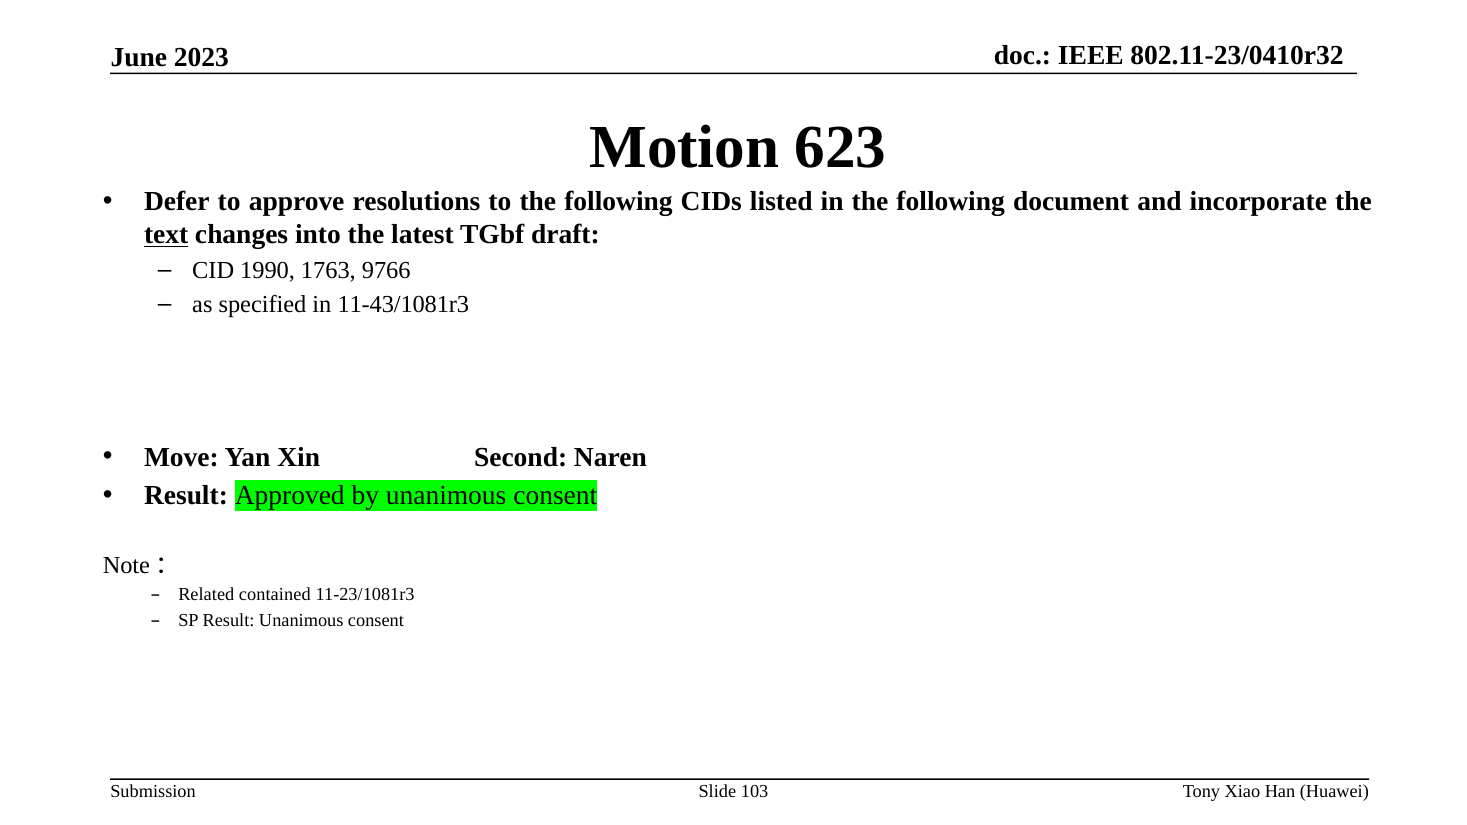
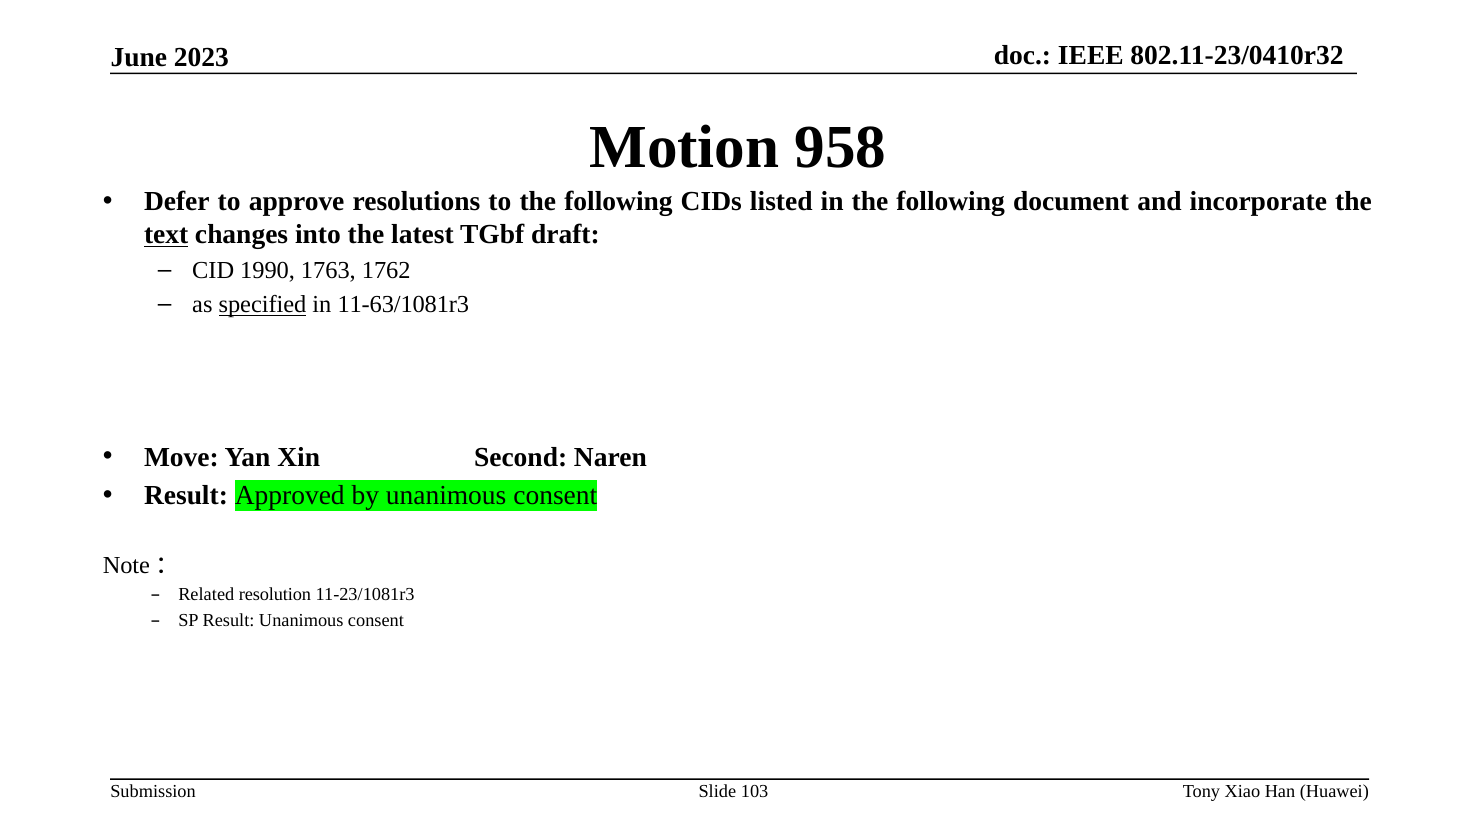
623: 623 -> 958
9766: 9766 -> 1762
specified underline: none -> present
11-43/1081r3: 11-43/1081r3 -> 11-63/1081r3
contained: contained -> resolution
